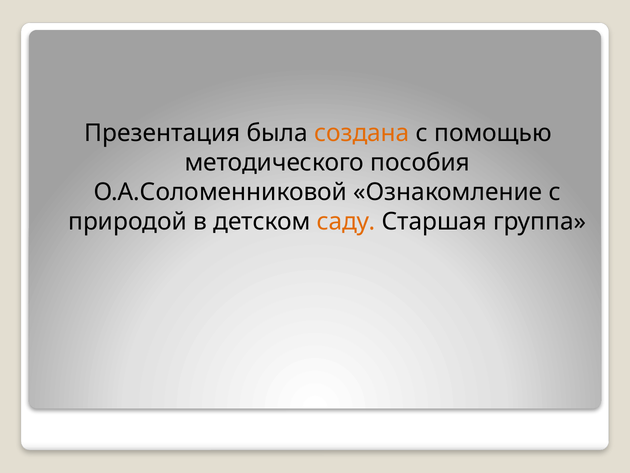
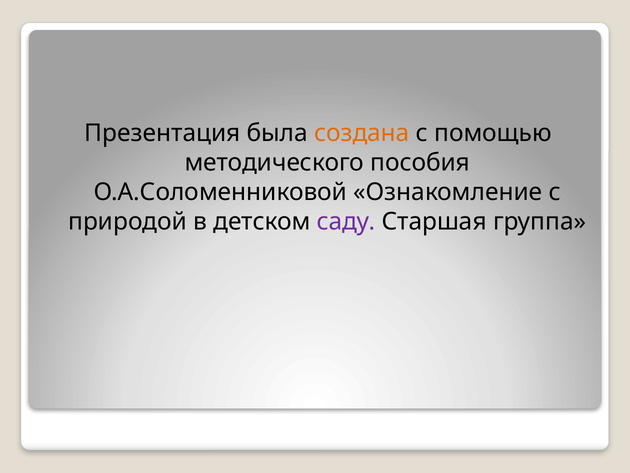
саду colour: orange -> purple
